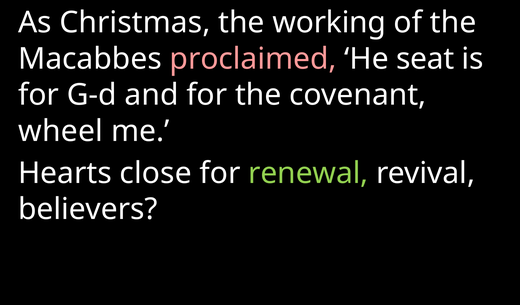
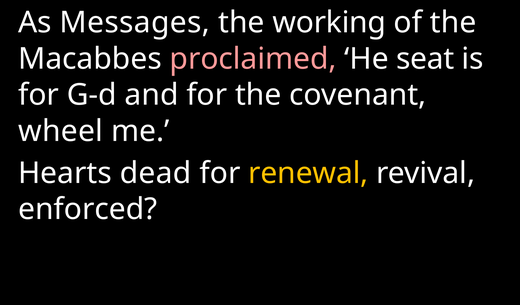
Christmas: Christmas -> Messages
close: close -> dead
renewal colour: light green -> yellow
believers: believers -> enforced
